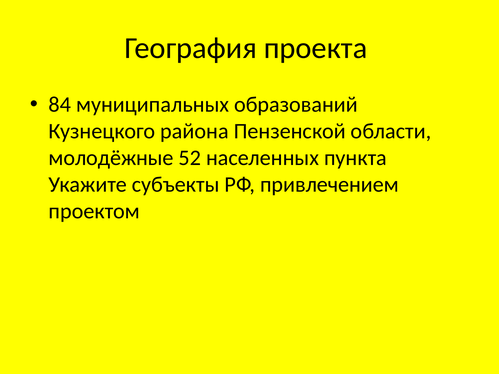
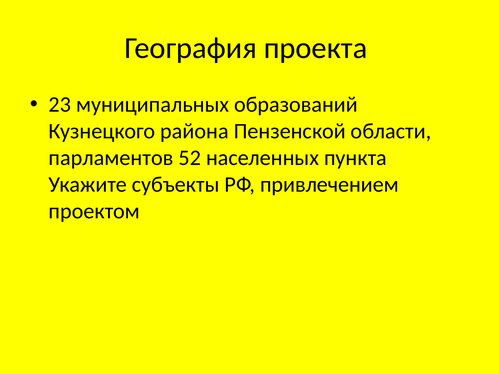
84: 84 -> 23
молодёжные: молодёжные -> парламентов
